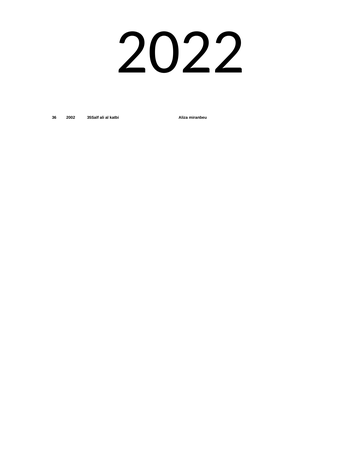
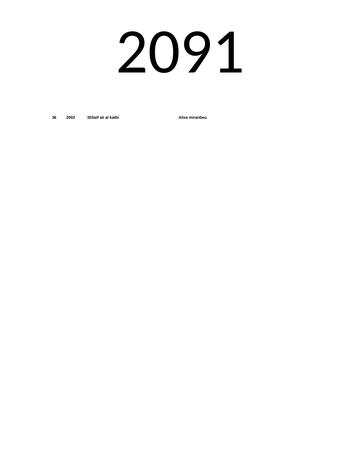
2022: 2022 -> 2091
